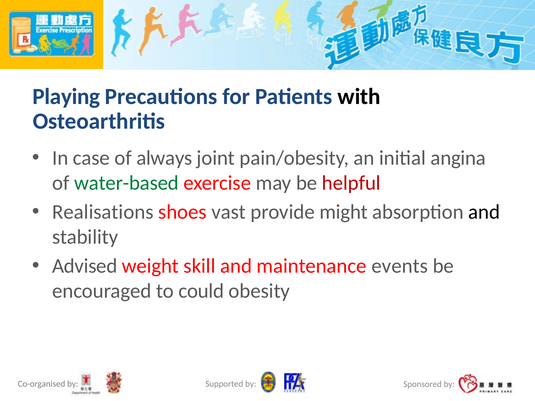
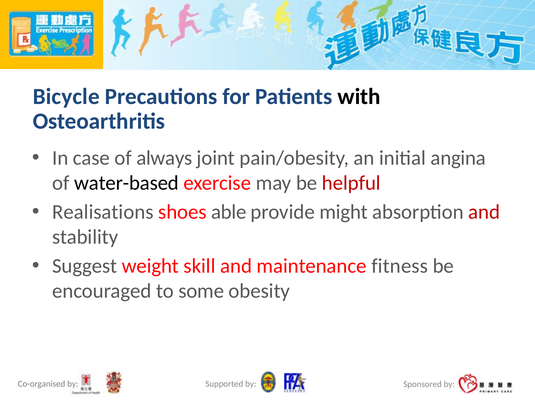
Playing: Playing -> Bicycle
water-based colour: green -> black
vast: vast -> able
and at (484, 212) colour: black -> red
Advised: Advised -> Suggest
events: events -> fitness
could: could -> some
